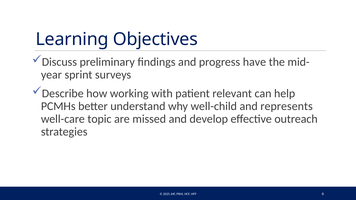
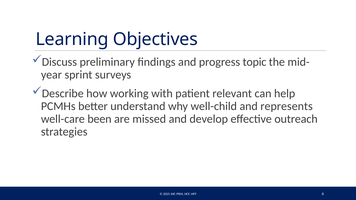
have: have -> topic
topic: topic -> been
